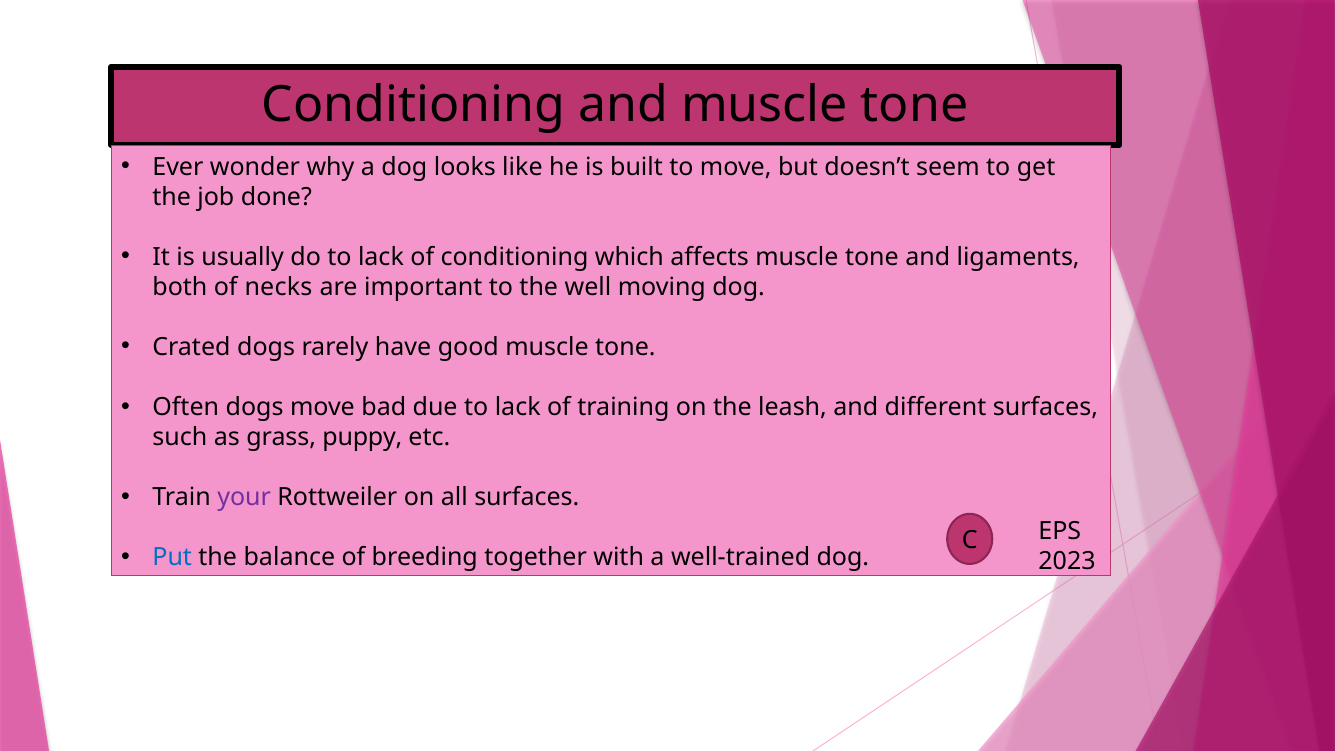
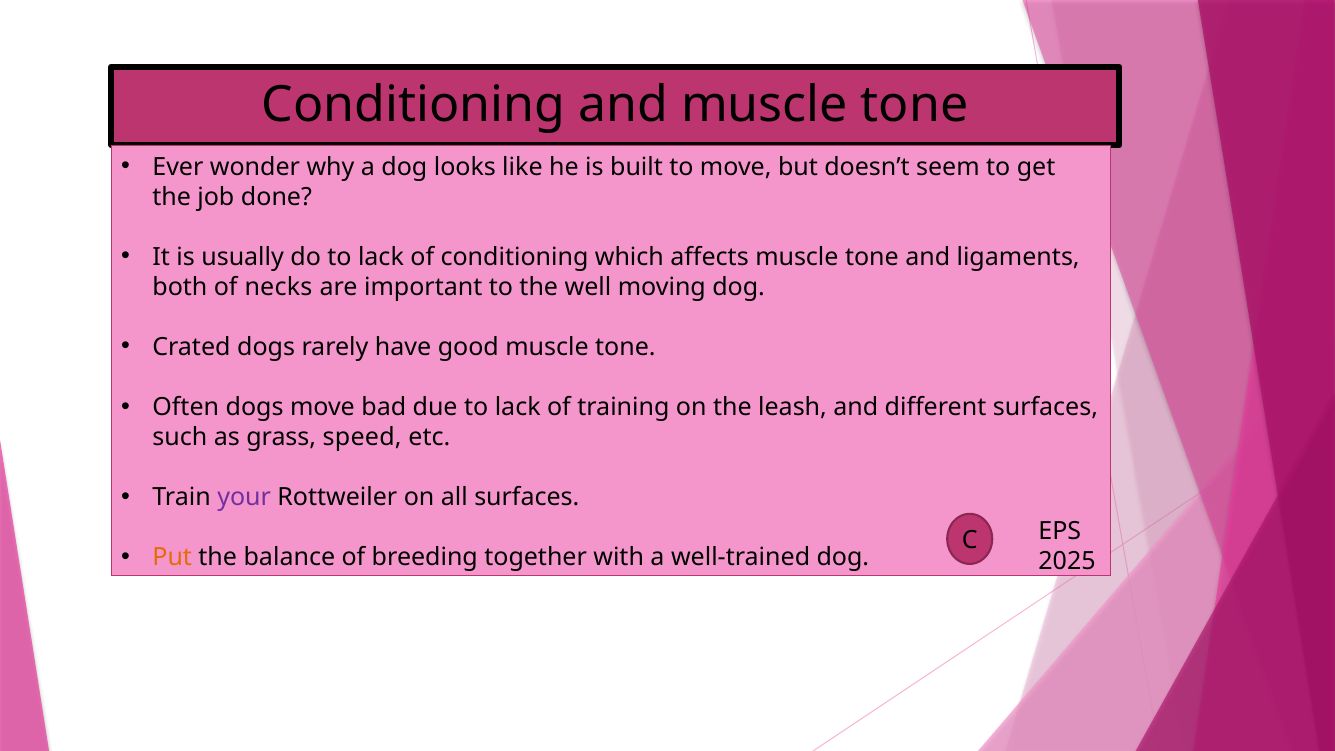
puppy: puppy -> speed
Put colour: blue -> orange
2023: 2023 -> 2025
